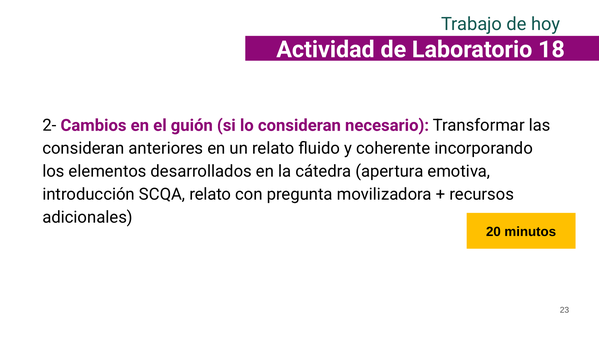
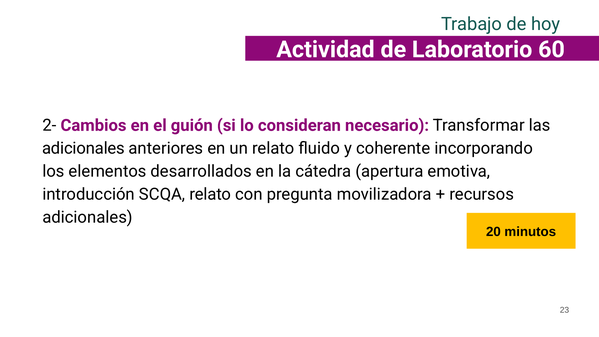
18: 18 -> 60
consideran at (83, 148): consideran -> adicionales
